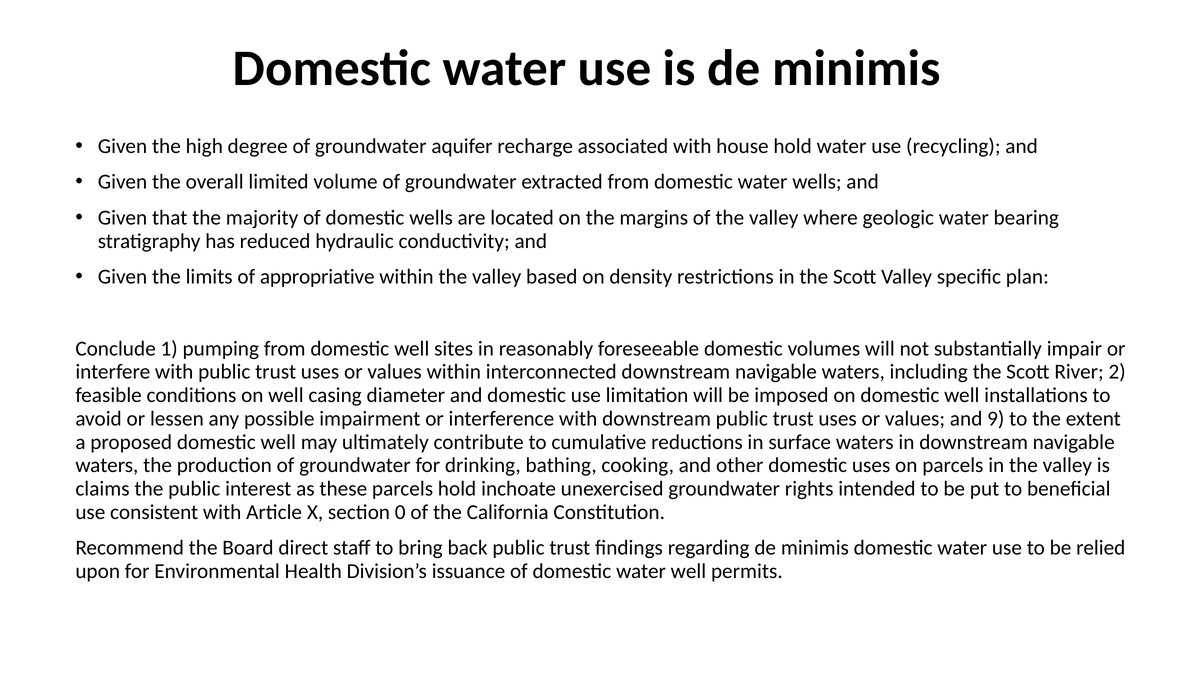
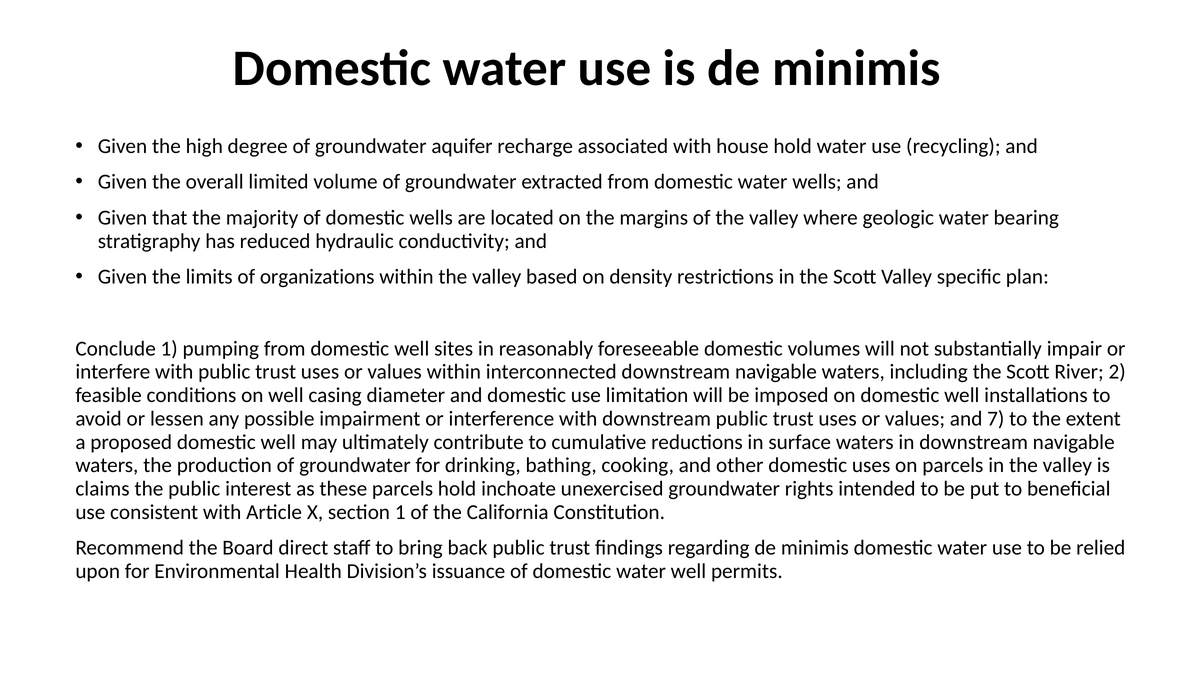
appropriative: appropriative -> organizations
9: 9 -> 7
section 0: 0 -> 1
